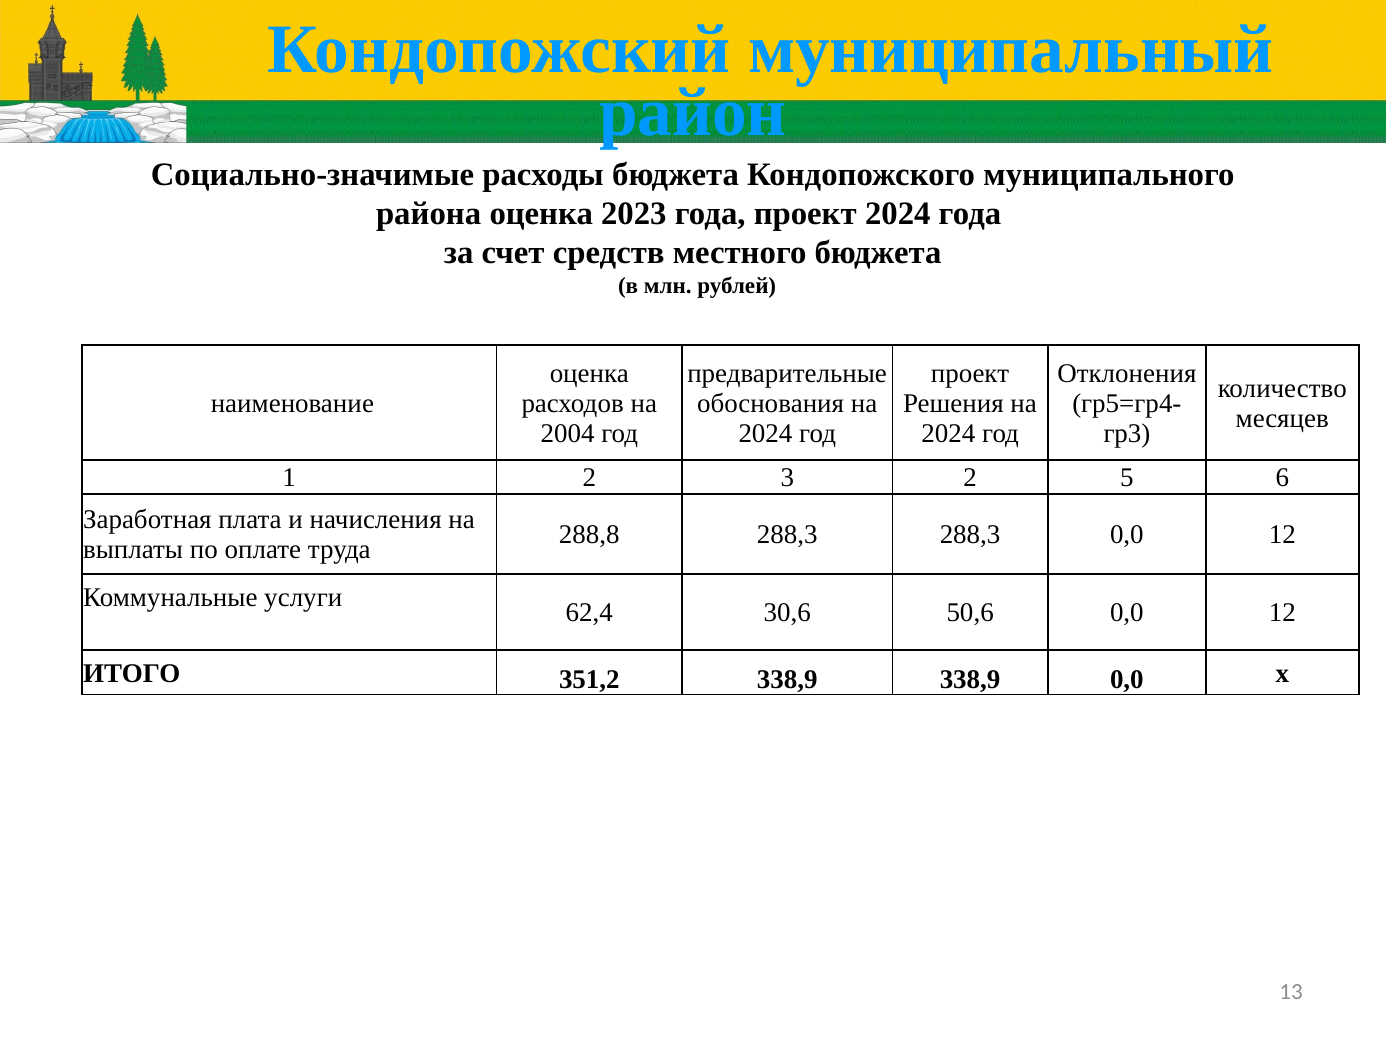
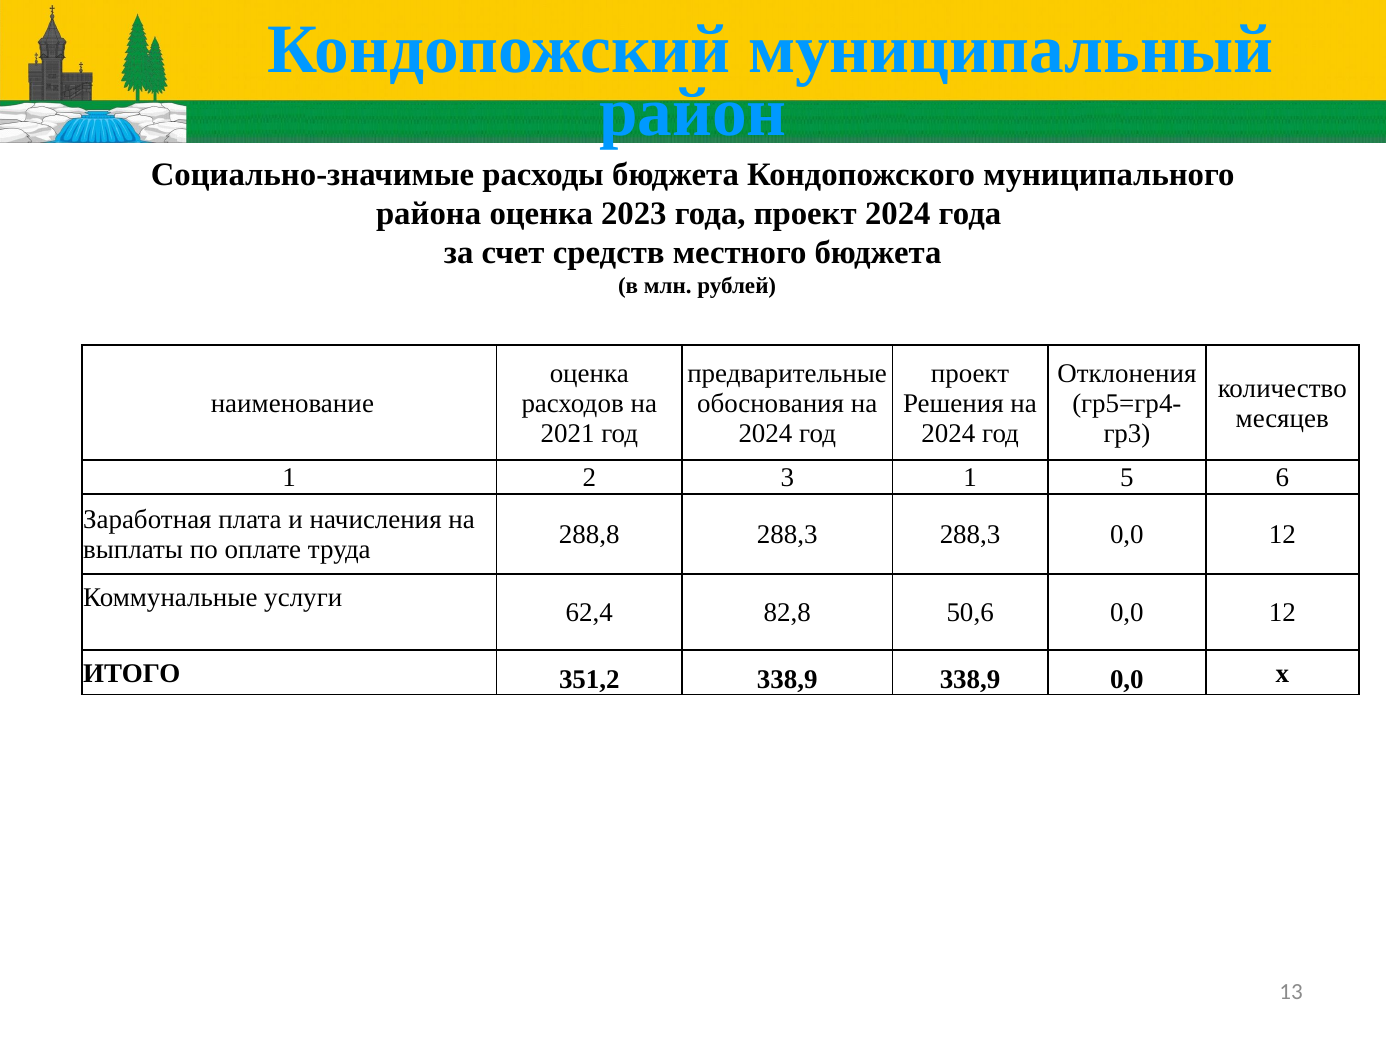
2004: 2004 -> 2021
3 2: 2 -> 1
30,6: 30,6 -> 82,8
